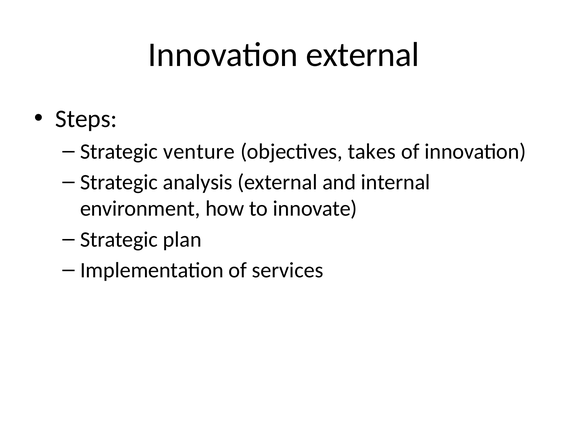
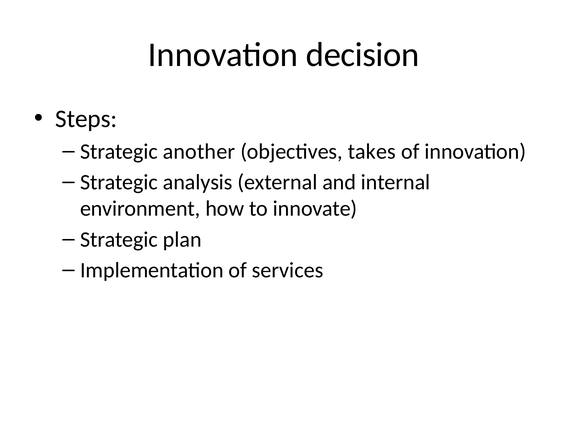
Innovation external: external -> decision
venture: venture -> another
